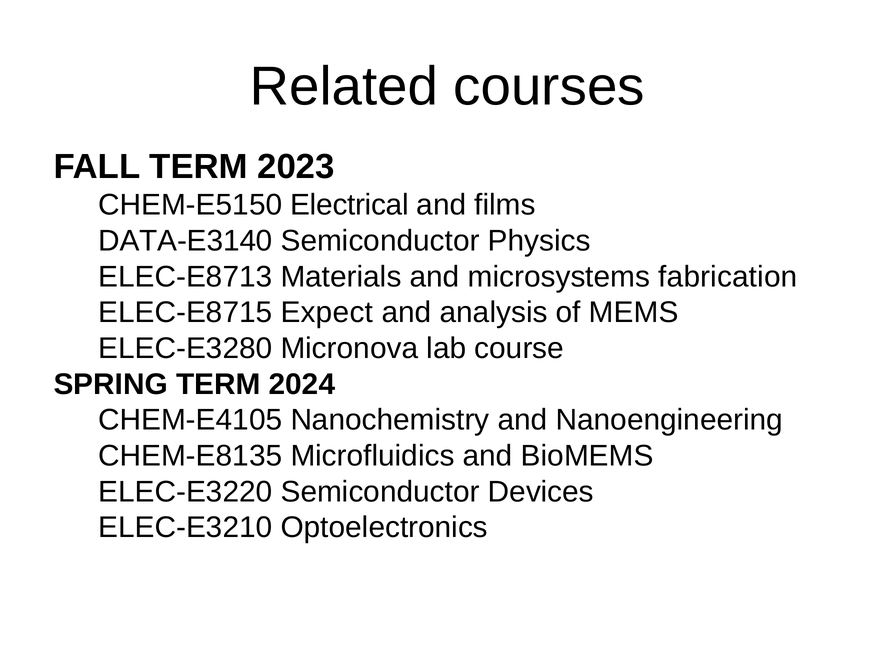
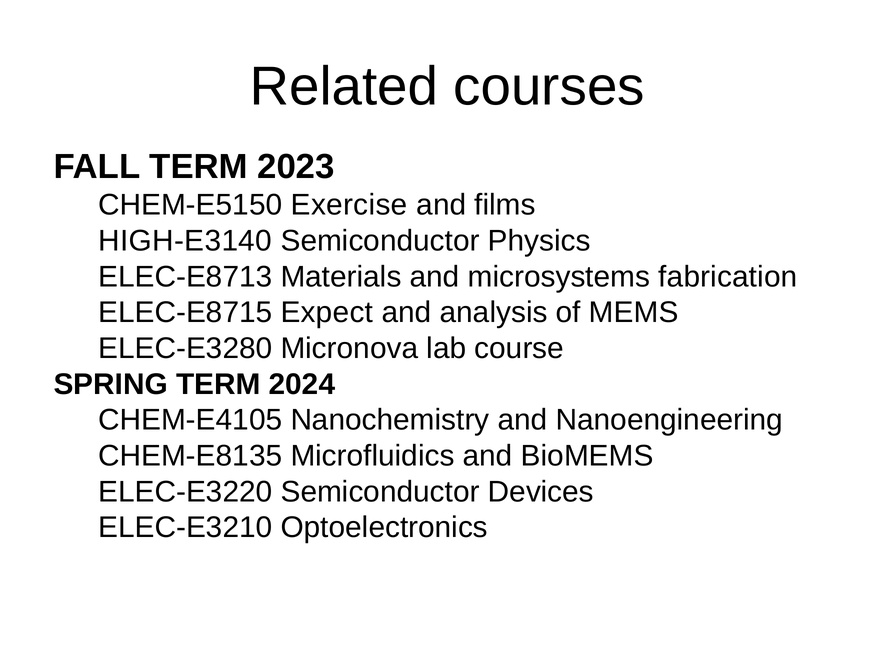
Electrical: Electrical -> Exercise
DATA-E3140: DATA-E3140 -> HIGH-E3140
